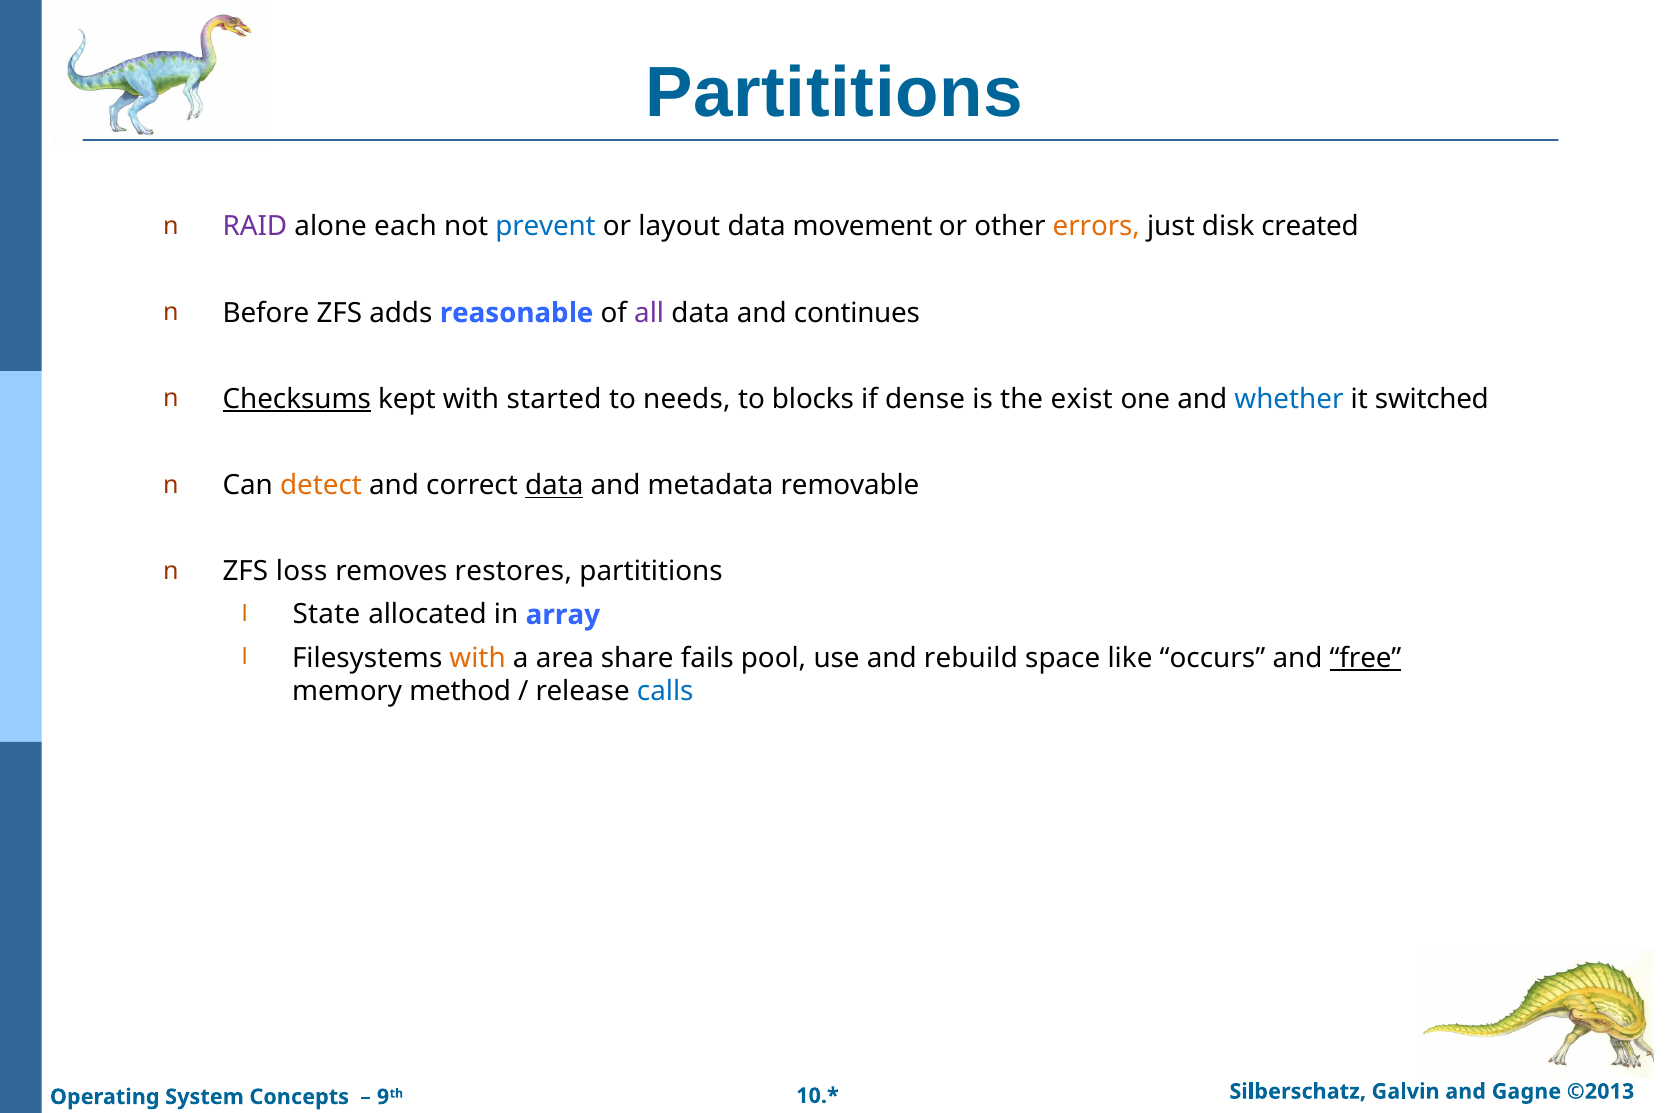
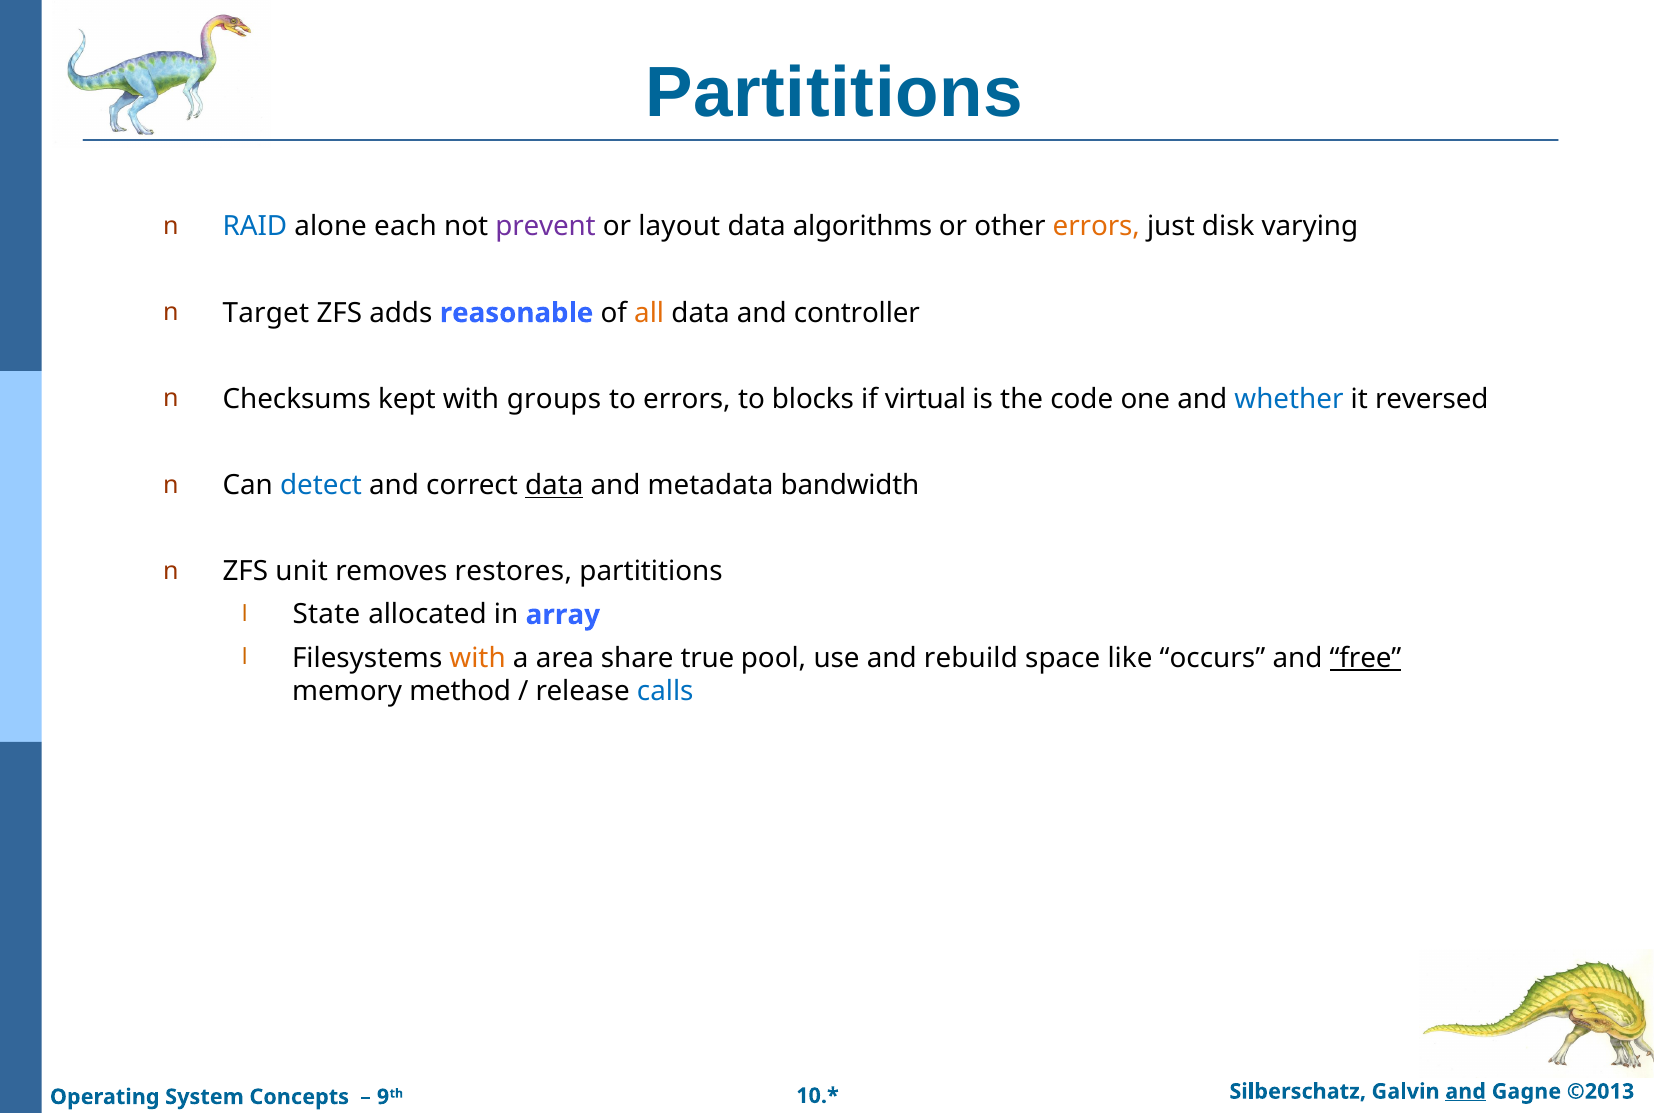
RAID colour: purple -> blue
prevent colour: blue -> purple
movement: movement -> algorithms
created: created -> varying
Before: Before -> Target
all colour: purple -> orange
continues: continues -> controller
Checksums underline: present -> none
started: started -> groups
to needs: needs -> errors
dense: dense -> virtual
exist: exist -> code
switched: switched -> reversed
detect colour: orange -> blue
removable: removable -> bandwidth
loss: loss -> unit
fails: fails -> true
and at (1466, 1091) underline: none -> present
